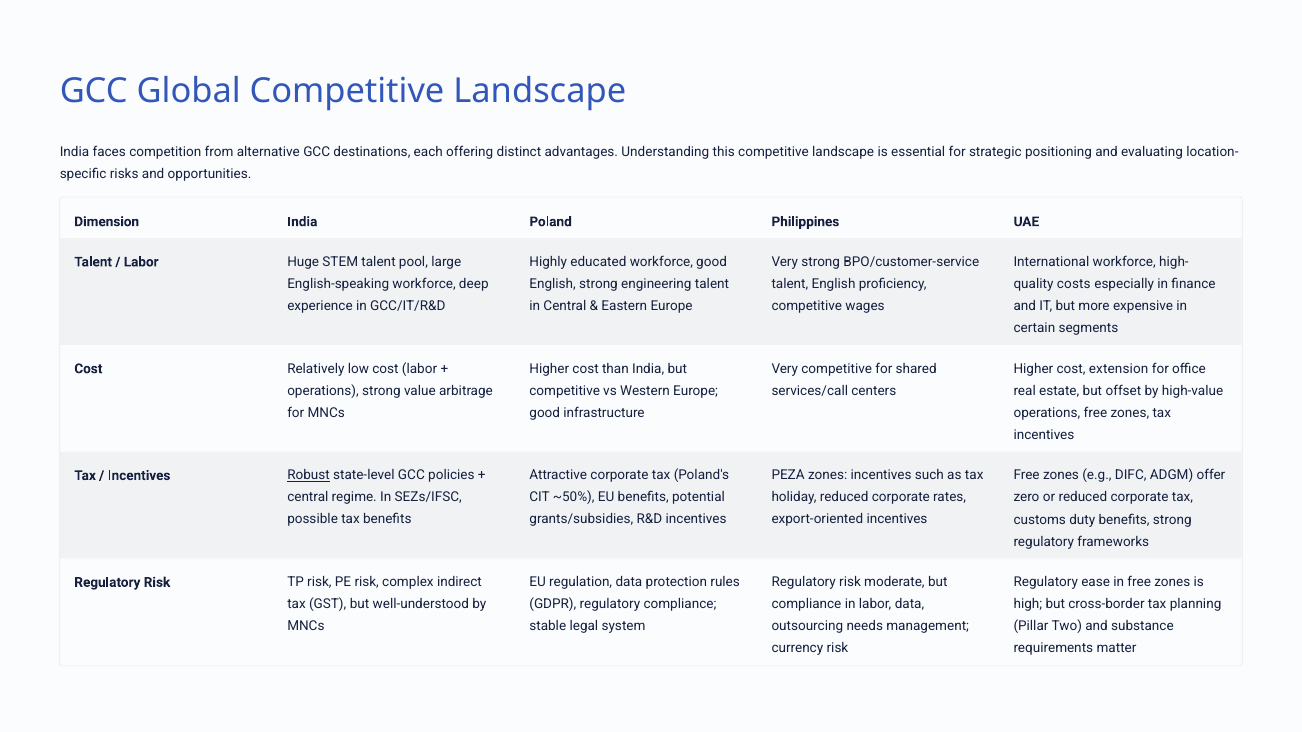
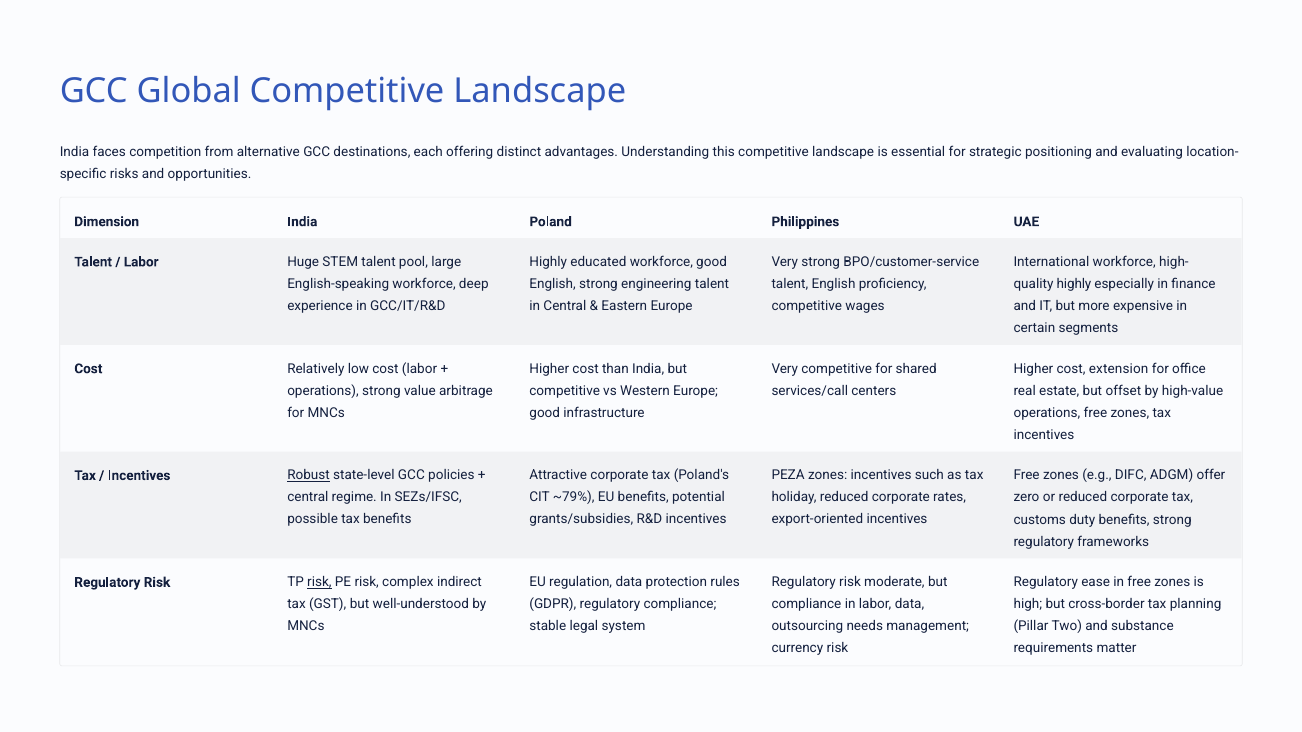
costs at (1074, 284): costs -> highly
~50%: ~50% -> ~79%
risk at (319, 583) underline: none -> present
